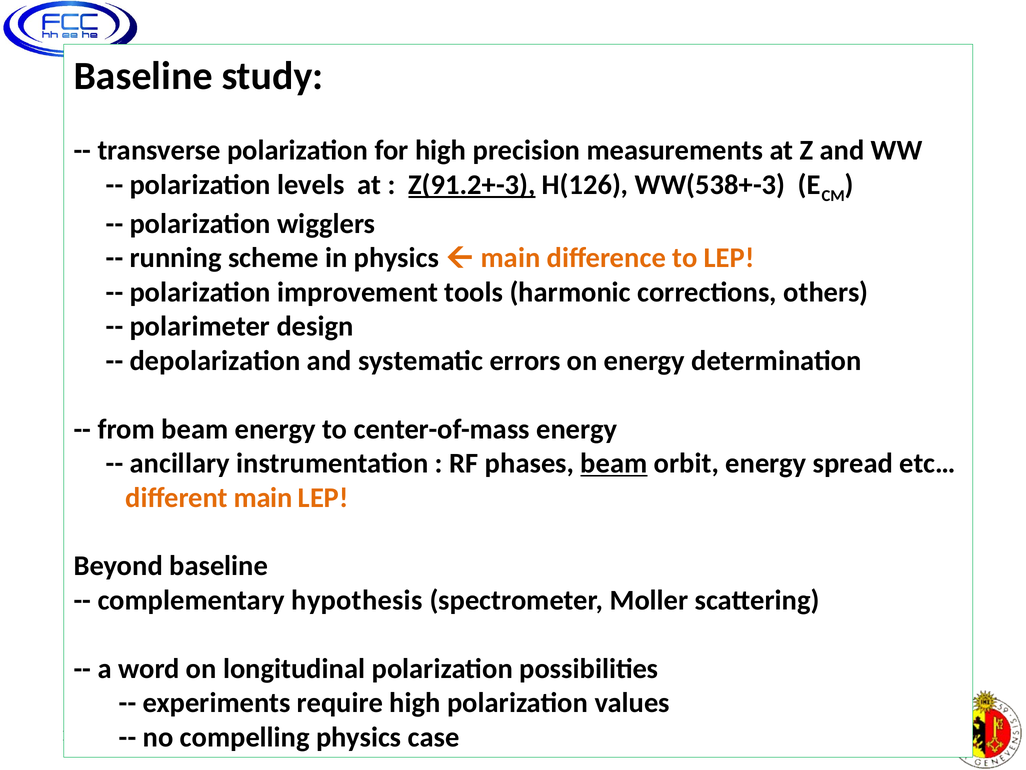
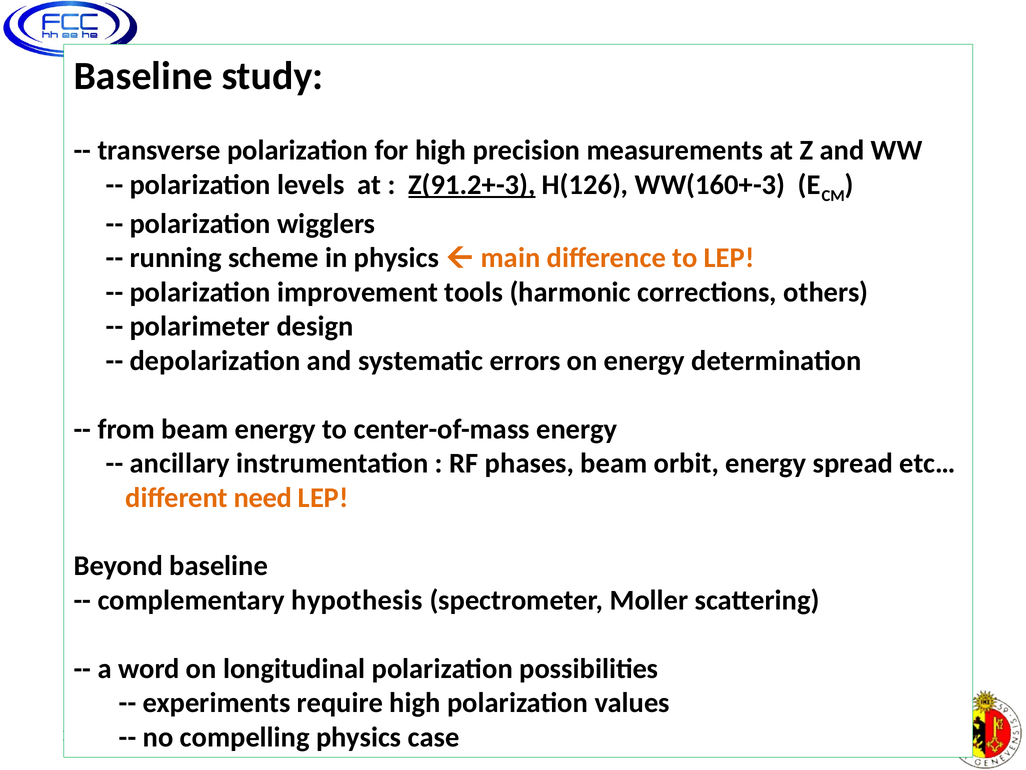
WW(538+-3: WW(538+-3 -> WW(160+-3
beam at (614, 463) underline: present -> none
different main: main -> need
